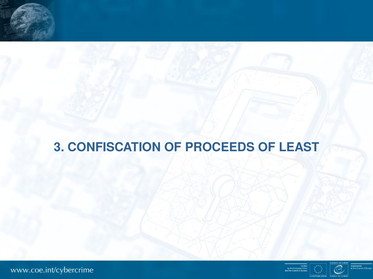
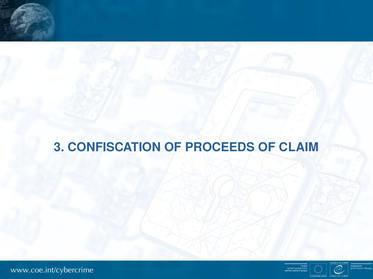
LEAST: LEAST -> CLAIM
